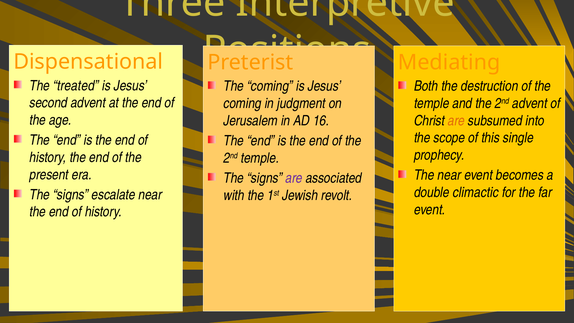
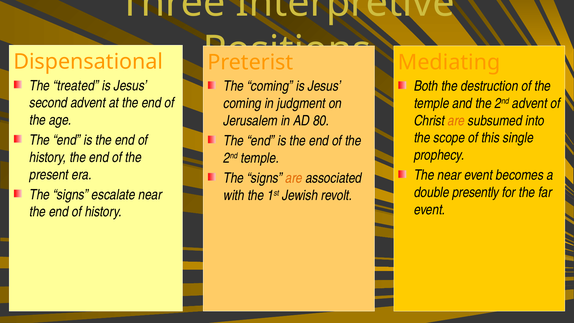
16: 16 -> 80
are at (294, 178) colour: purple -> orange
climactic: climactic -> presently
